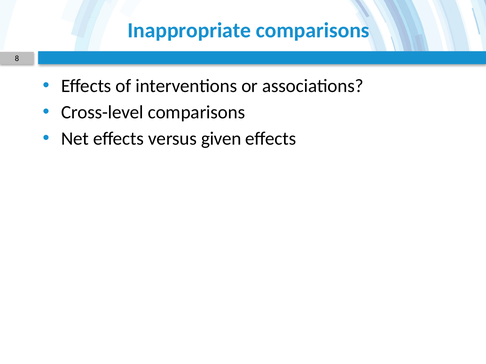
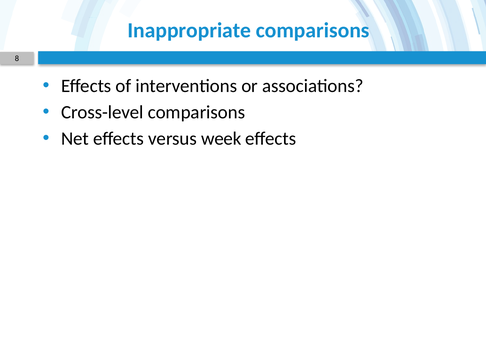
given: given -> week
